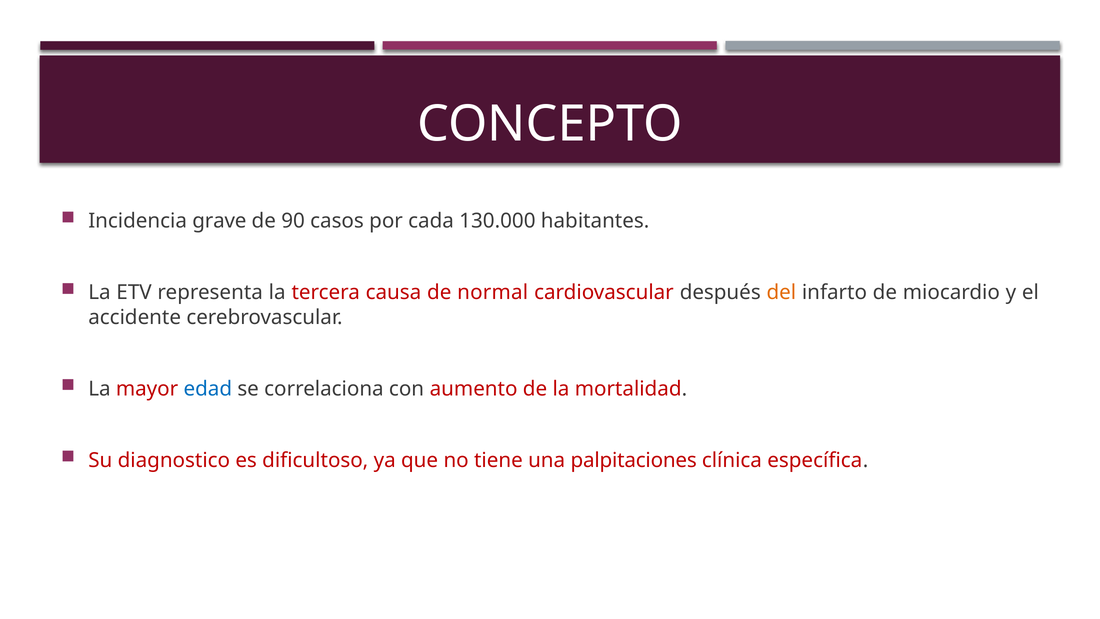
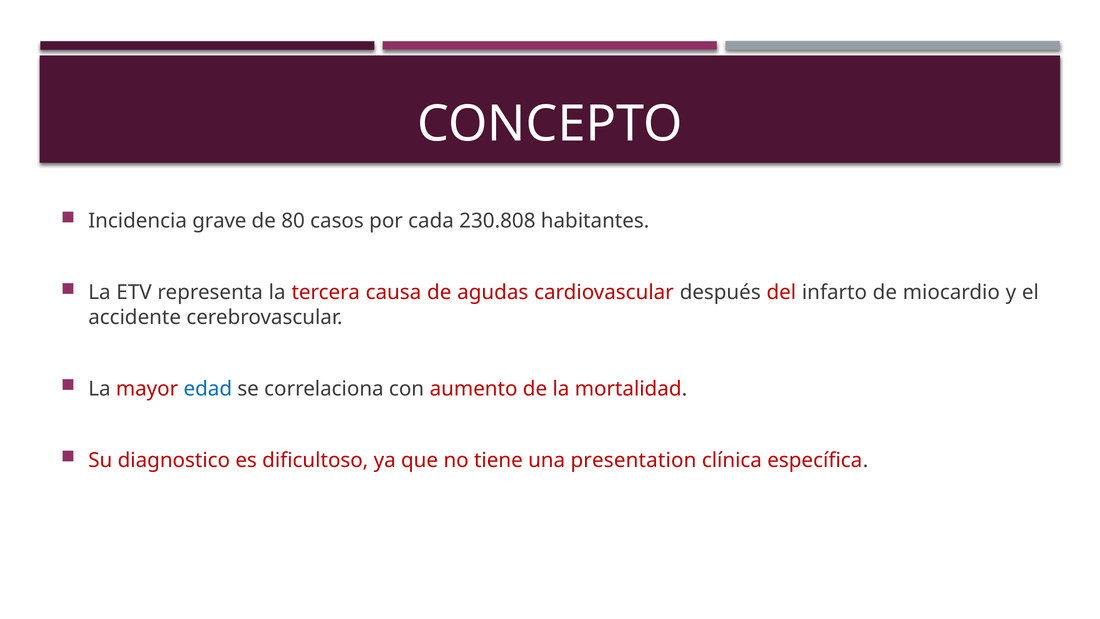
90: 90 -> 80
130.000: 130.000 -> 230.808
normal: normal -> agudas
del colour: orange -> red
palpitaciones: palpitaciones -> presentation
